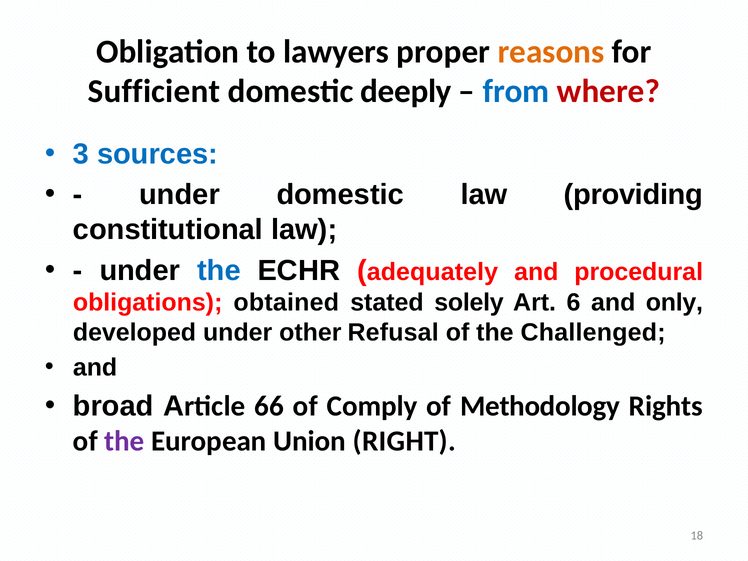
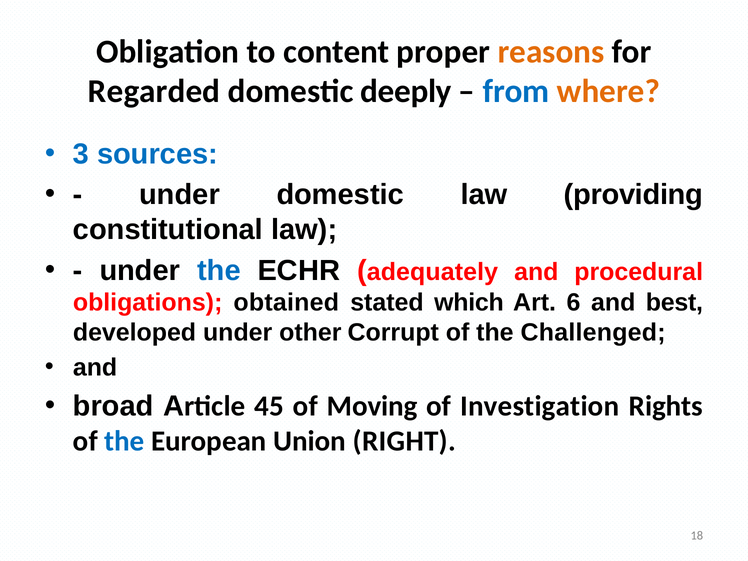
lawyers: lawyers -> content
Sufficient: Sufficient -> Regarded
where colour: red -> orange
solely: solely -> which
only: only -> best
Refusal: Refusal -> Corrupt
66: 66 -> 45
Comply: Comply -> Moving
Methodology: Methodology -> Investigation
the at (124, 441) colour: purple -> blue
